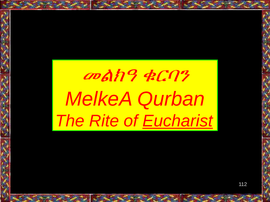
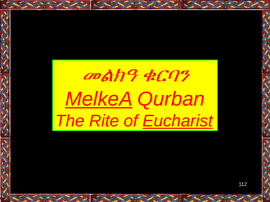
MelkeA underline: none -> present
